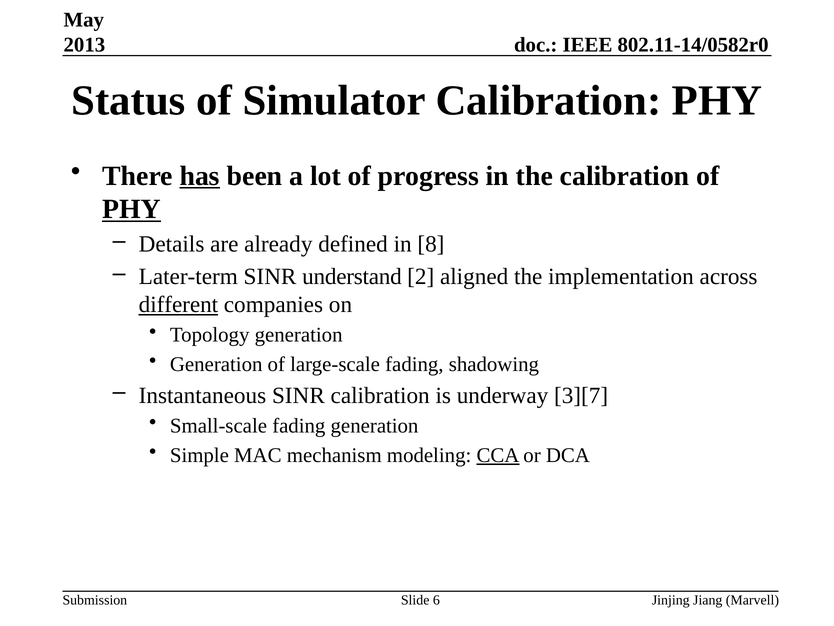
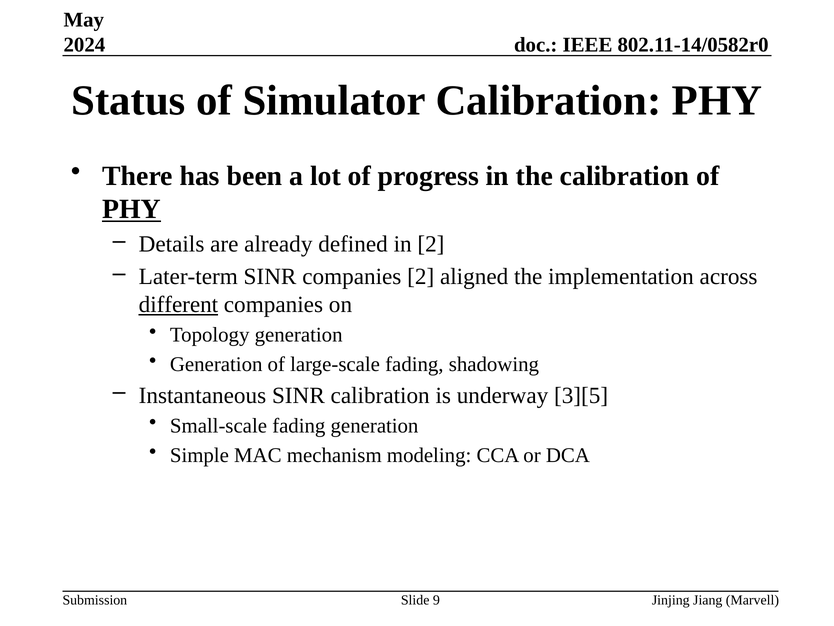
2013: 2013 -> 2024
has underline: present -> none
in 8: 8 -> 2
SINR understand: understand -> companies
3][7: 3][7 -> 3][5
CCA underline: present -> none
6: 6 -> 9
